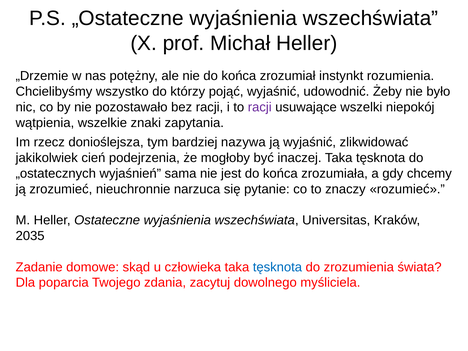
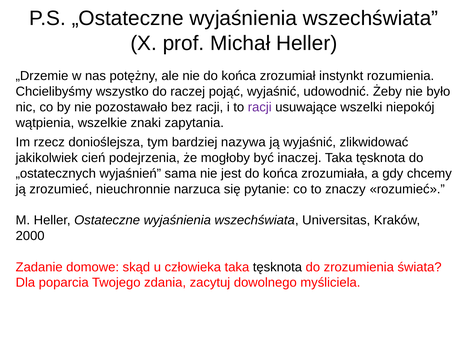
którzy: którzy -> raczej
2035: 2035 -> 2000
tęsknota at (277, 267) colour: blue -> black
